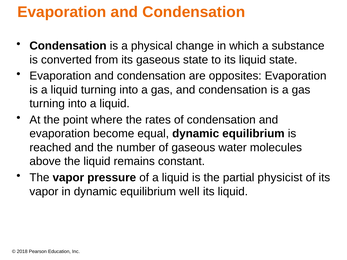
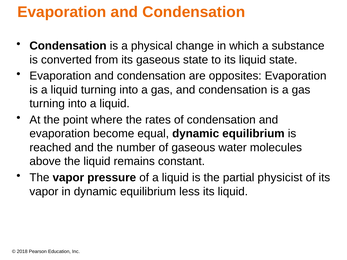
well: well -> less
